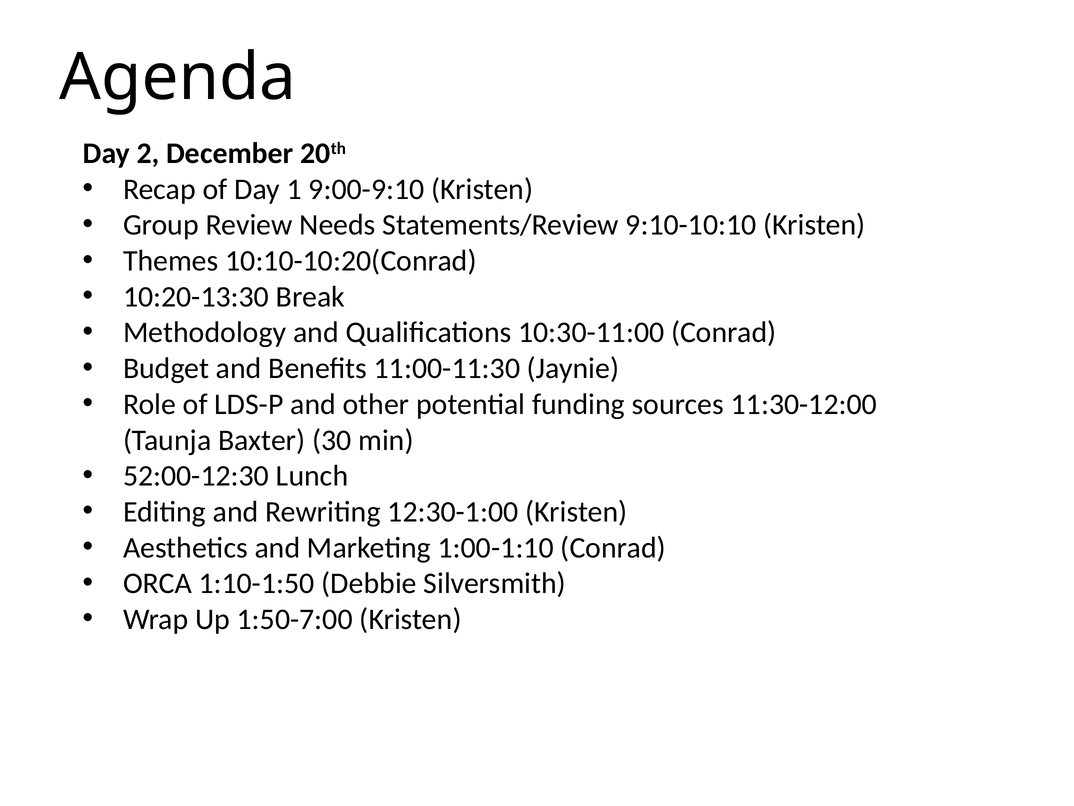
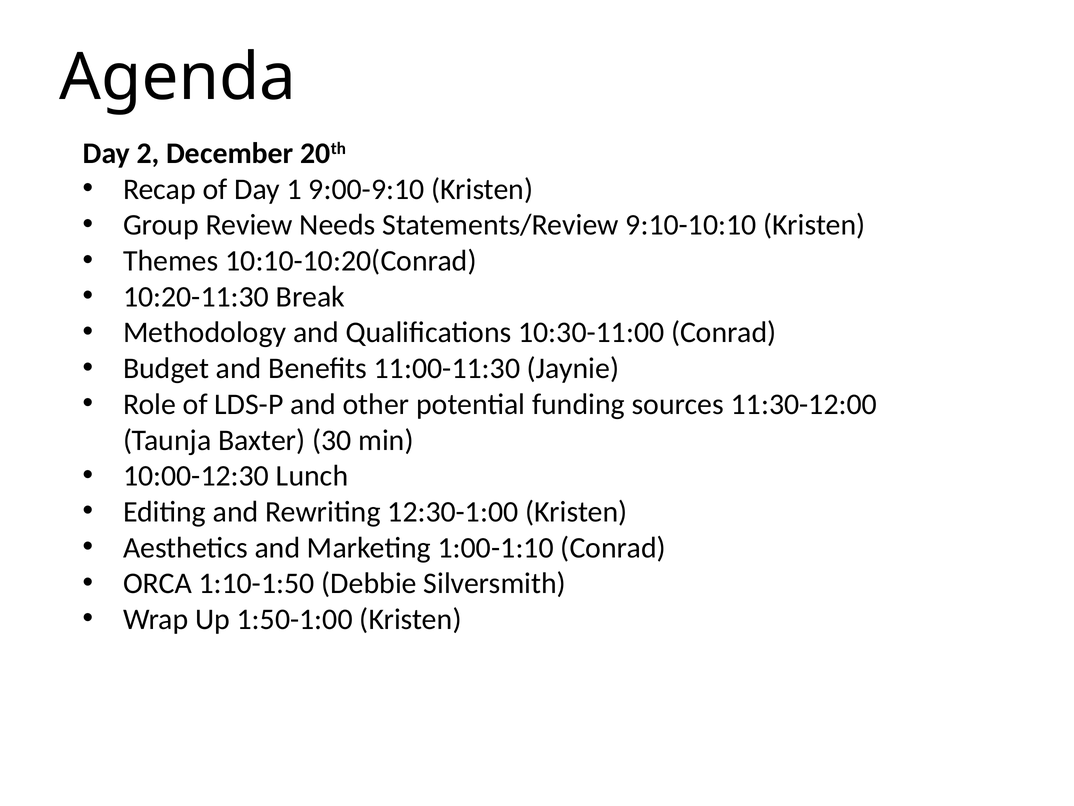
10:20-13:30: 10:20-13:30 -> 10:20-11:30
52:00-12:30: 52:00-12:30 -> 10:00-12:30
1:50-7:00: 1:50-7:00 -> 1:50-1:00
